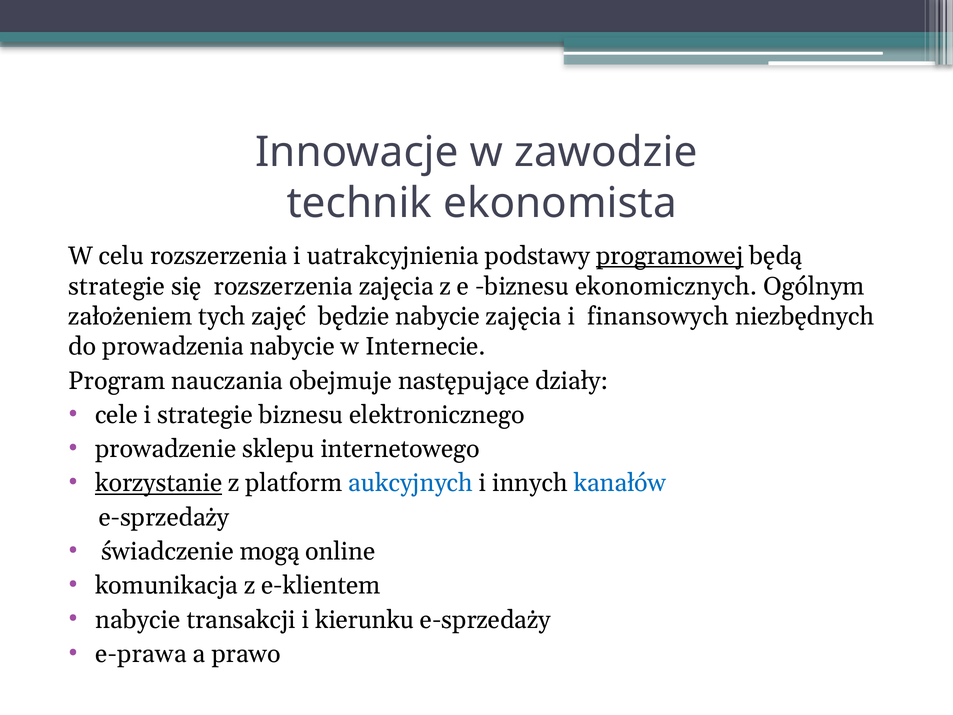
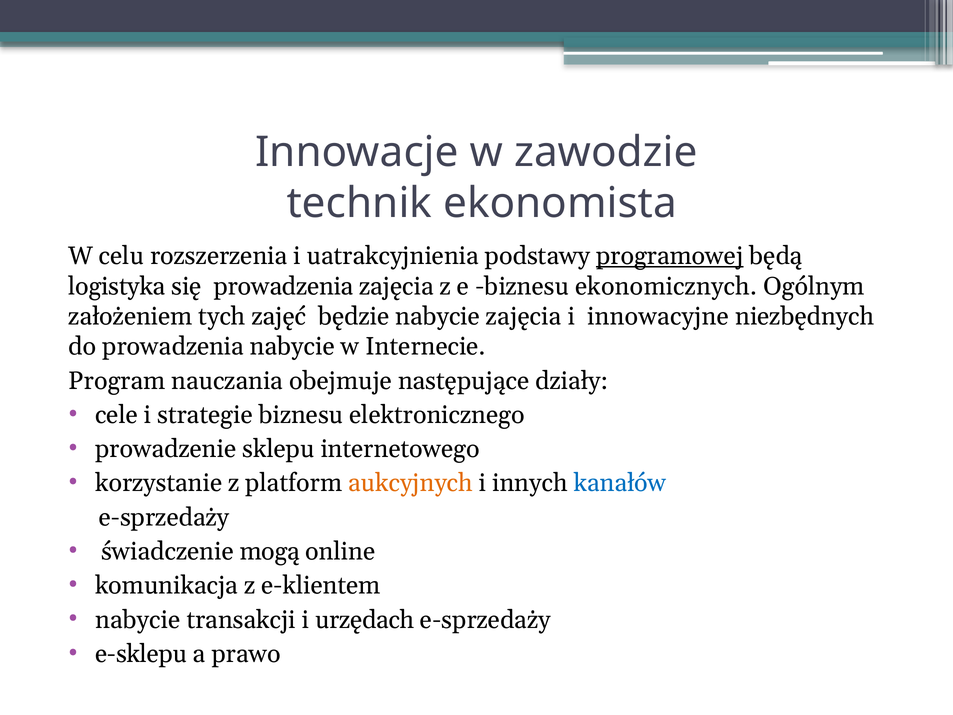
strategie at (117, 286): strategie -> logistyka
się rozszerzenia: rozszerzenia -> prowadzenia
finansowych: finansowych -> innowacyjne
korzystanie underline: present -> none
aukcyjnych colour: blue -> orange
kierunku: kierunku -> urzędach
e-prawa: e-prawa -> e-sklepu
